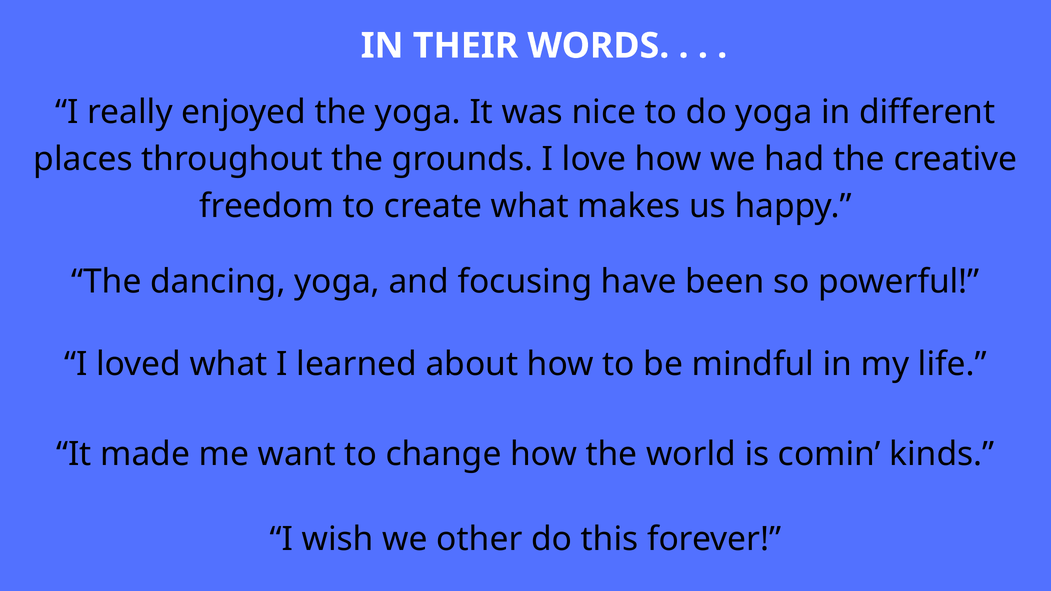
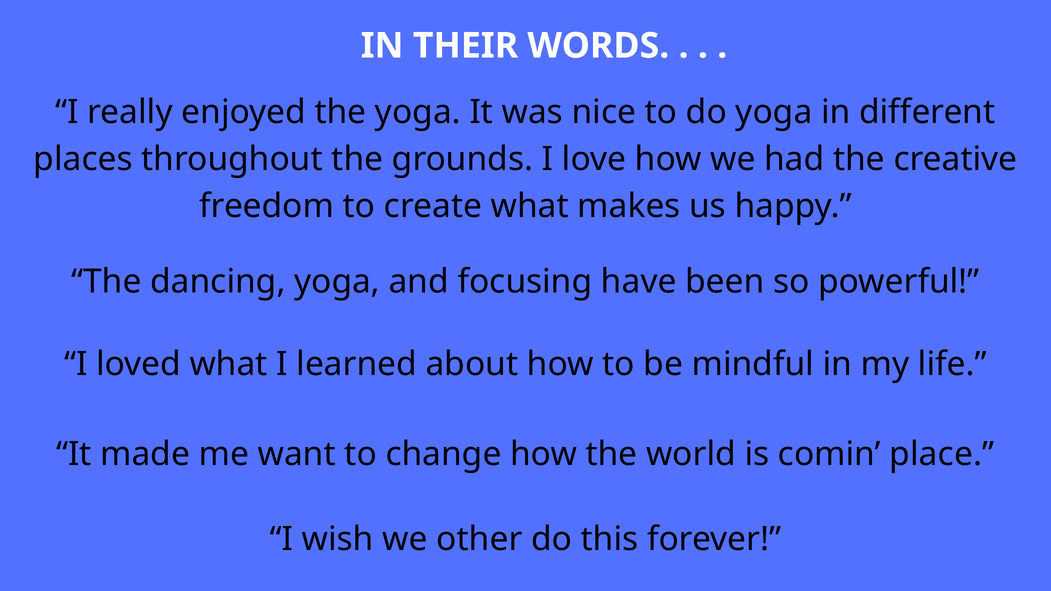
kinds: kinds -> place
